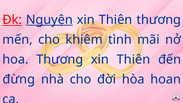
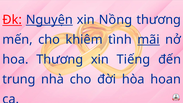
Thiên at (116, 20): Thiên -> Nồng
mãi underline: none -> present
Thiên at (133, 59): Thiên -> Tiếng
đừng: đừng -> trung
